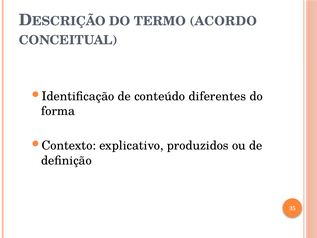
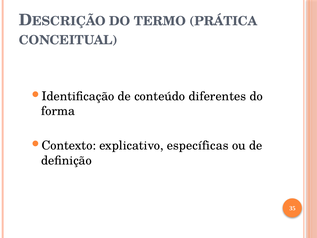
ACORDO: ACORDO -> PRÁTICA
produzidos: produzidos -> específicas
